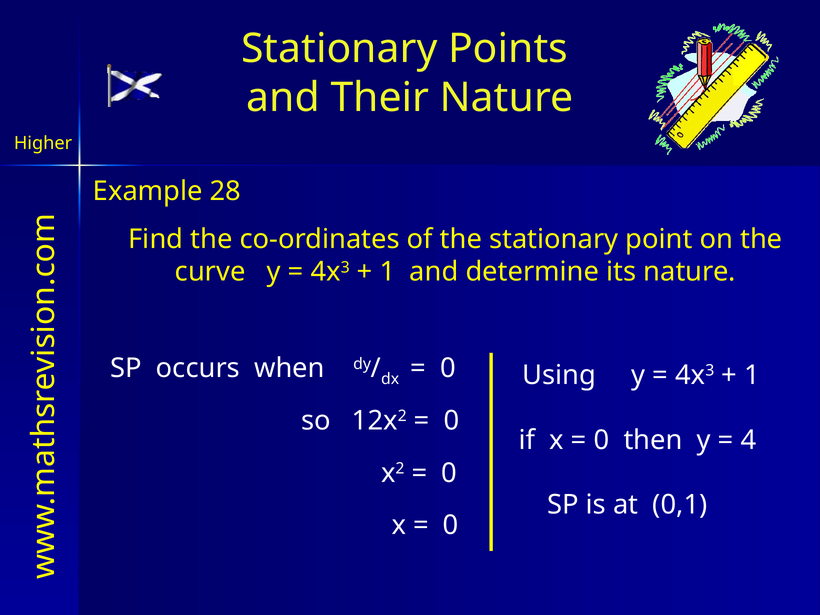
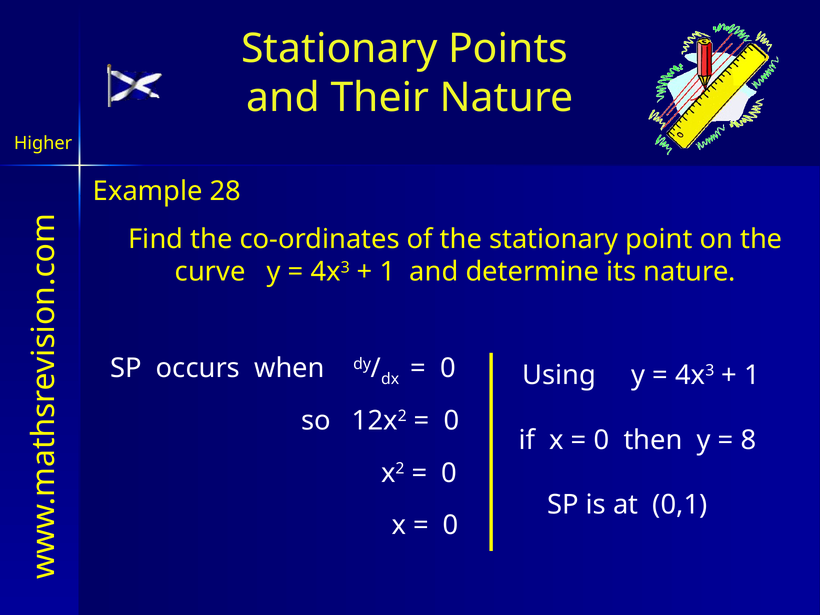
4: 4 -> 8
